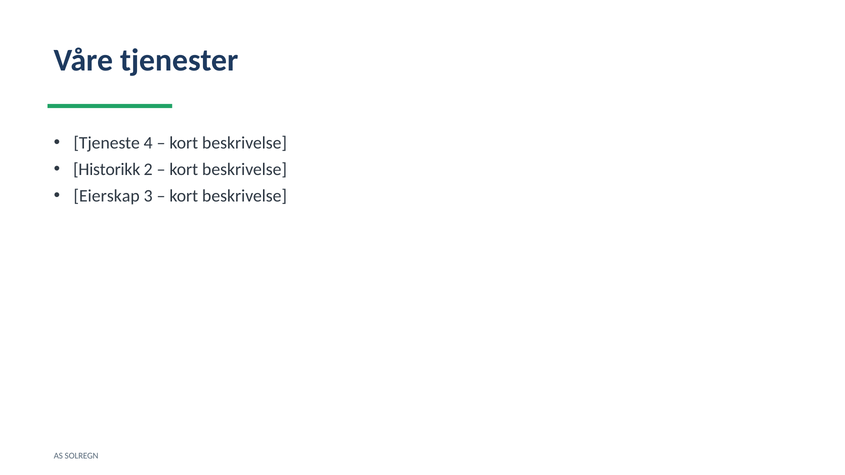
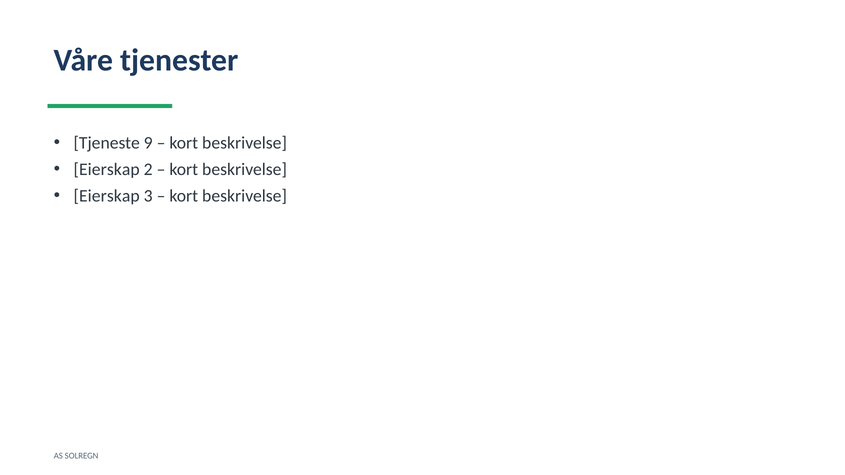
4: 4 -> 9
Historikk at (107, 170): Historikk -> Eierskap
